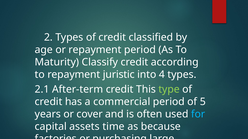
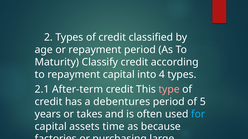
repayment juristic: juristic -> capital
type colour: light green -> pink
commercial: commercial -> debentures
cover: cover -> takes
